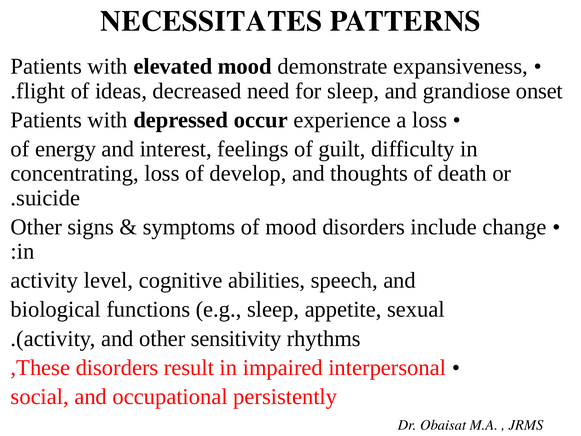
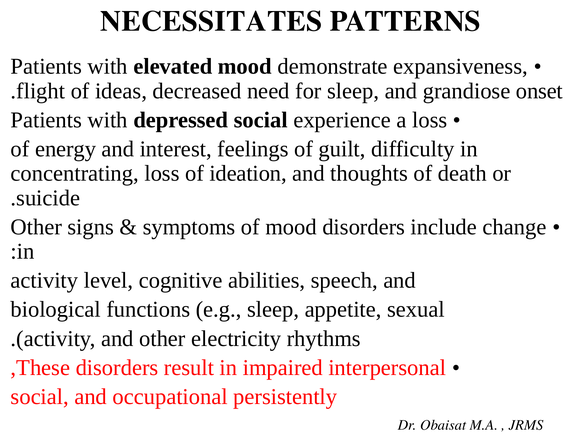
depressed occur: occur -> social
develop: develop -> ideation
sensitivity: sensitivity -> electricity
